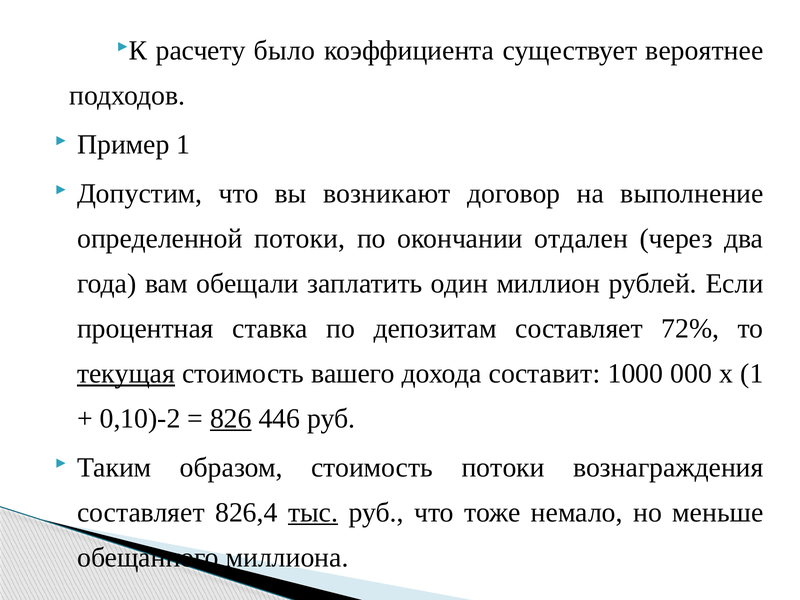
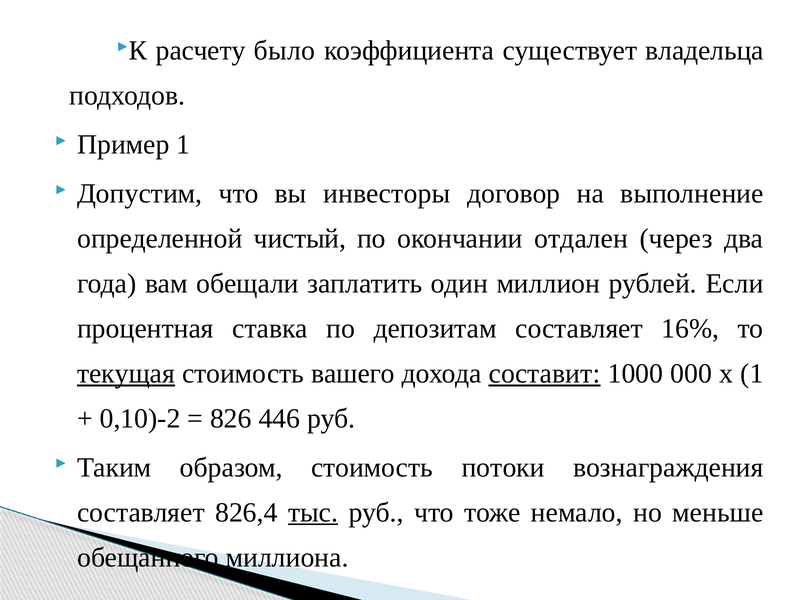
вероятнее: вероятнее -> владельца
возникают: возникают -> инвесторы
определенной потоки: потоки -> чистый
72%: 72% -> 16%
составит underline: none -> present
826 underline: present -> none
